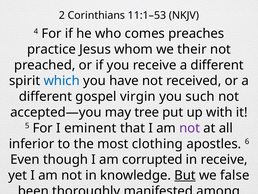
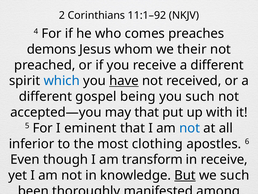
11:1–53: 11:1–53 -> 11:1–92
practice: practice -> demons
have underline: none -> present
virgin: virgin -> being
may tree: tree -> that
not at (190, 128) colour: purple -> blue
corrupted: corrupted -> transform
we false: false -> such
